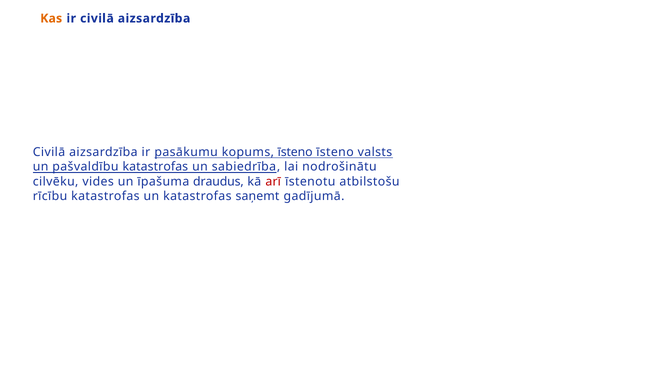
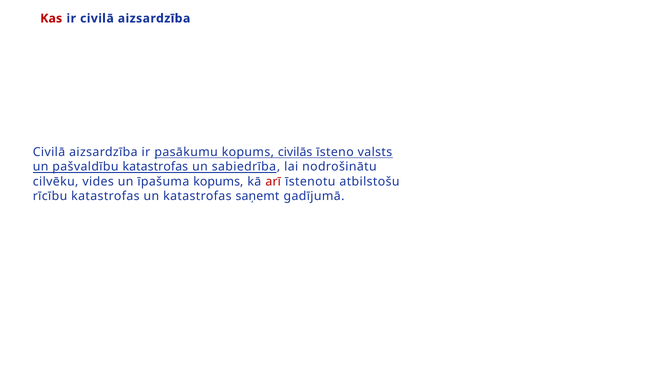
Kas colour: orange -> red
kopums īsteno: īsteno -> civilās
īpašuma draudus: draudus -> kopums
